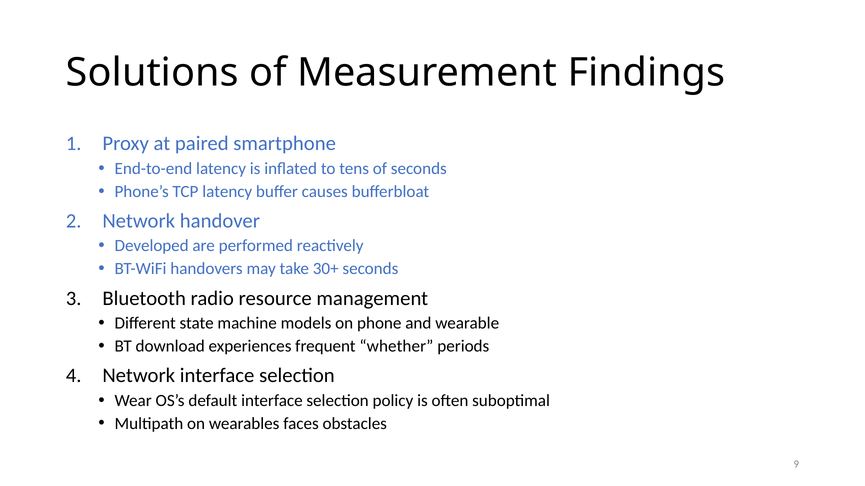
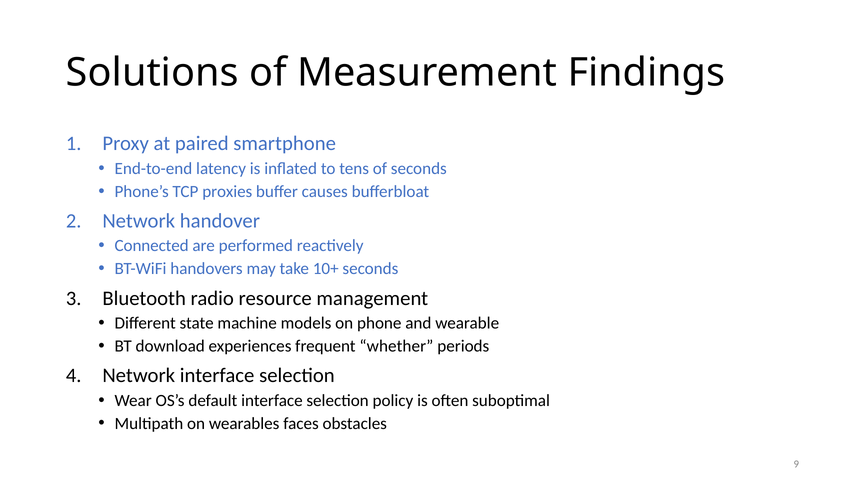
TCP latency: latency -> proxies
Developed: Developed -> Connected
30+: 30+ -> 10+
